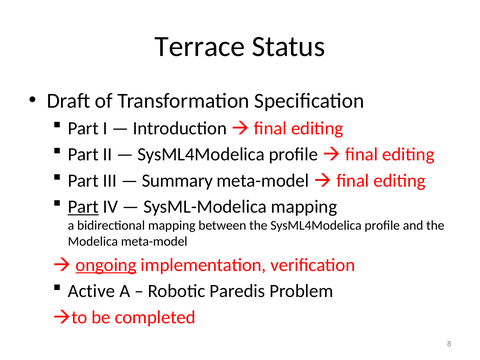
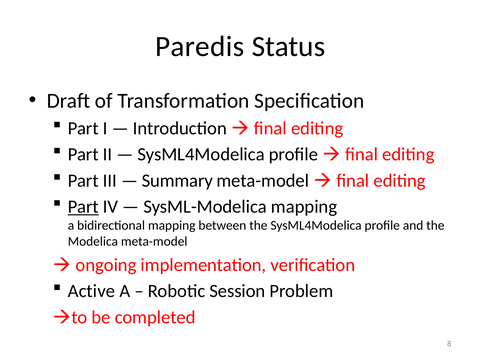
Terrace: Terrace -> Paredis
ongoing underline: present -> none
Paredis: Paredis -> Session
